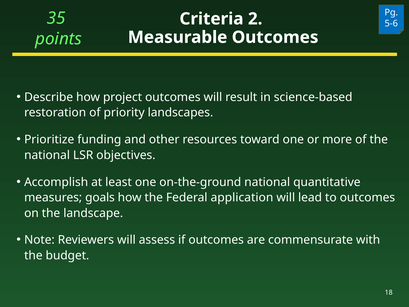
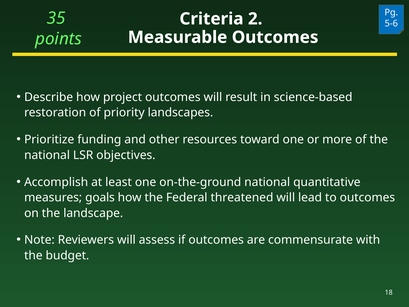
application: application -> threatened
